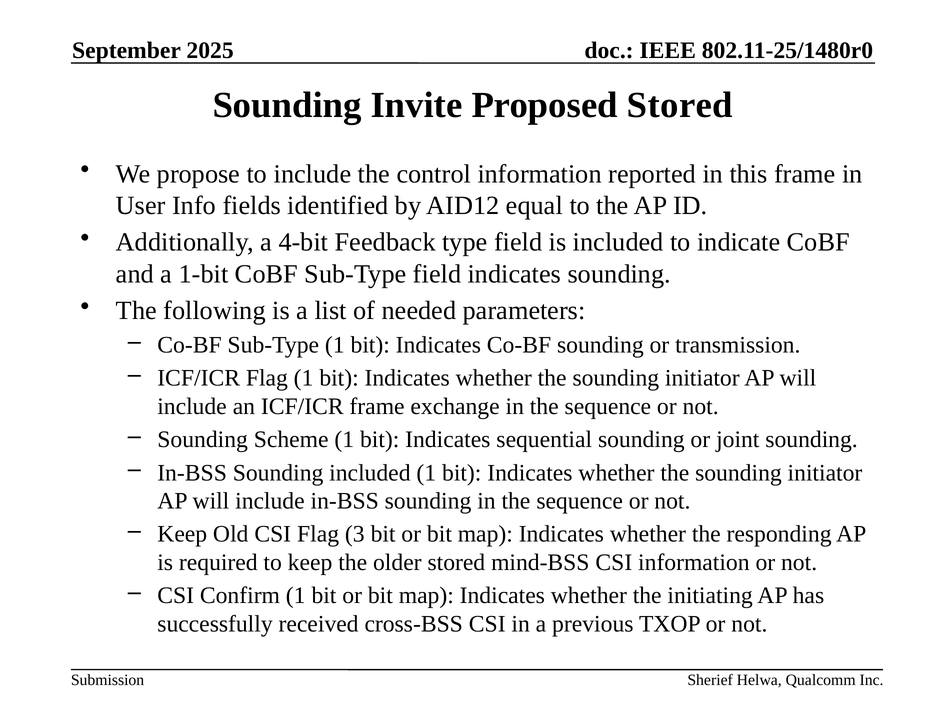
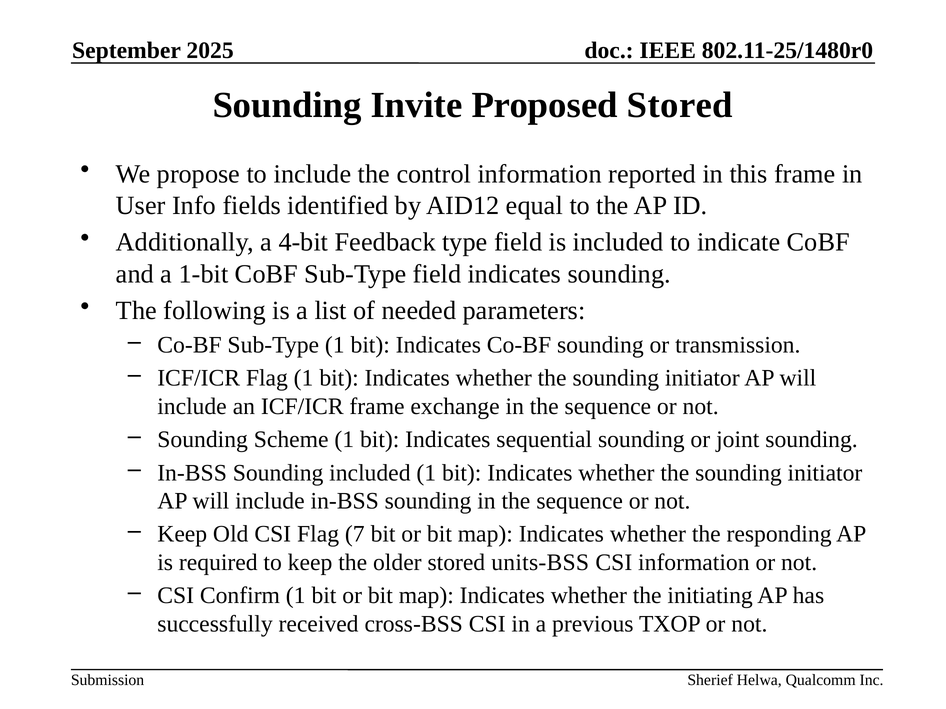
3: 3 -> 7
mind-BSS: mind-BSS -> units-BSS
